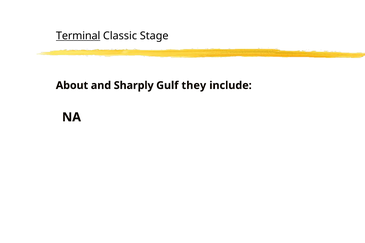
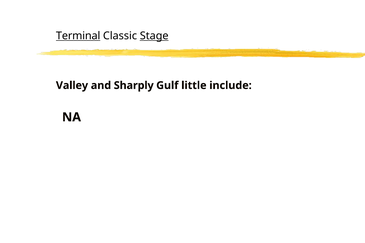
Stage underline: none -> present
About: About -> Valley
they: they -> little
